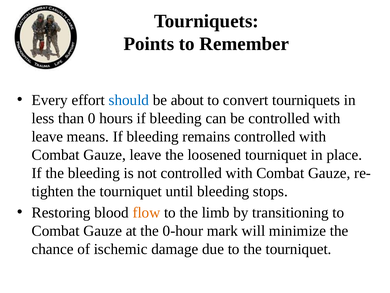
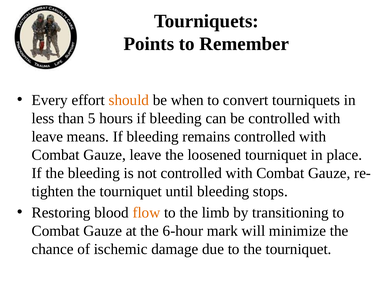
should colour: blue -> orange
about: about -> when
0: 0 -> 5
0-hour: 0-hour -> 6-hour
